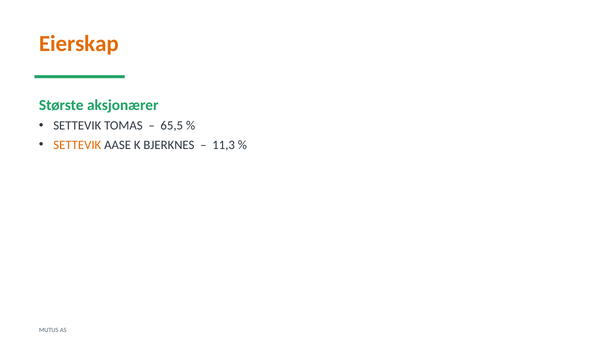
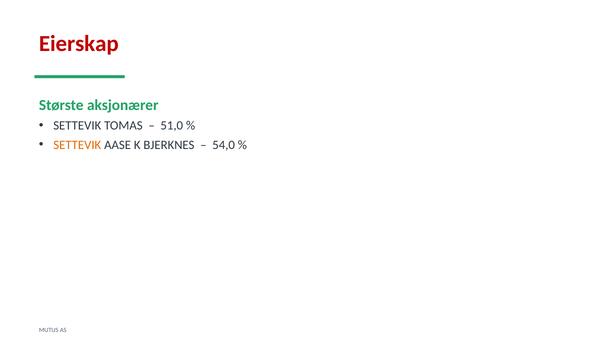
Eierskap colour: orange -> red
65,5: 65,5 -> 51,0
11,3: 11,3 -> 54,0
